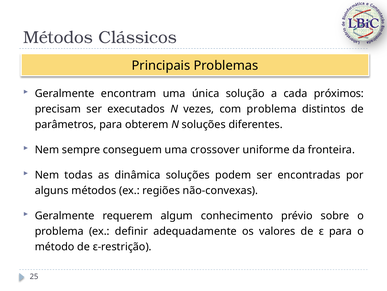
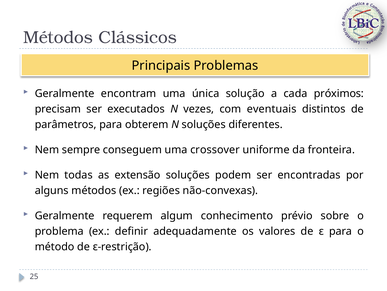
com problema: problema -> eventuais
dinâmica: dinâmica -> extensão
